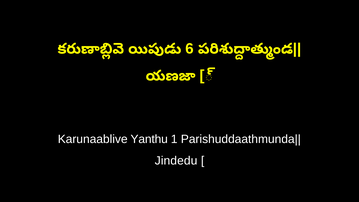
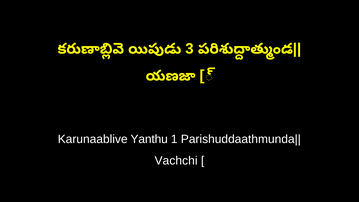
6: 6 -> 3
Jindedu: Jindedu -> Vachchi
